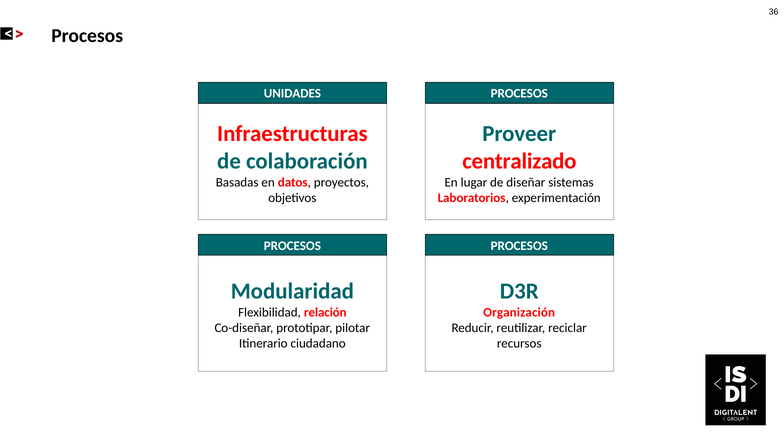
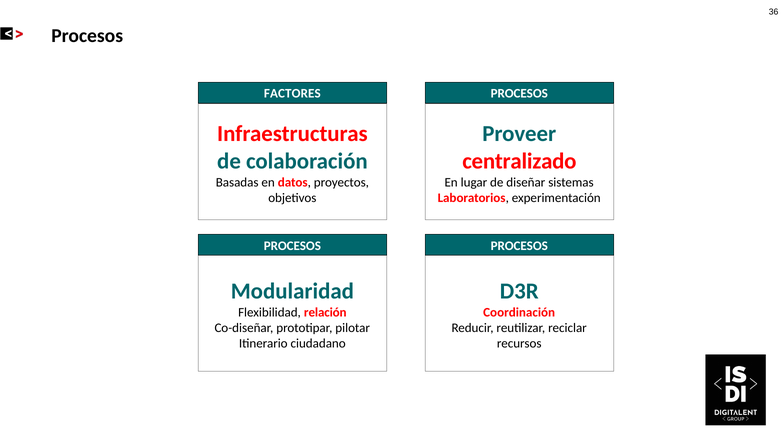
UNIDADES: UNIDADES -> FACTORES
Organización: Organización -> Coordinación
